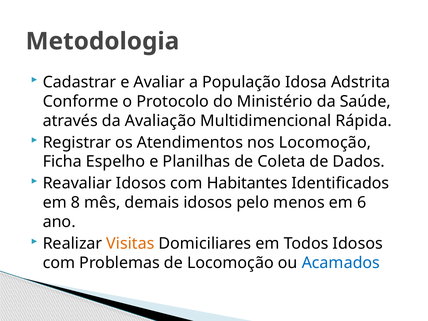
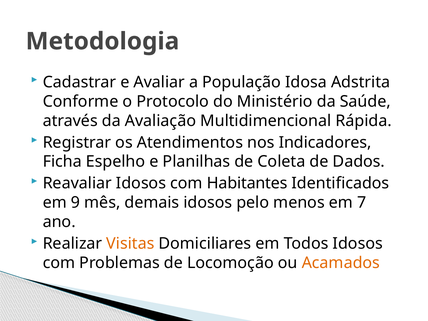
nos Locomoção: Locomoção -> Indicadores
8: 8 -> 9
6: 6 -> 7
Acamados colour: blue -> orange
